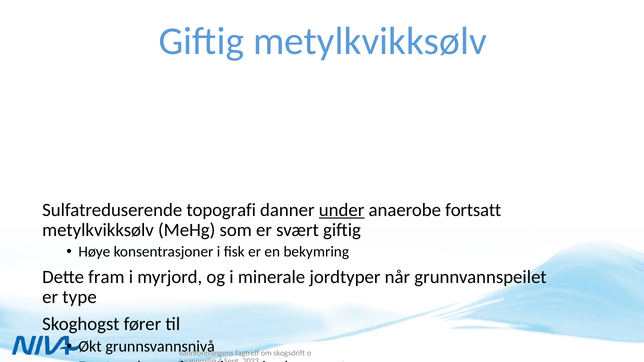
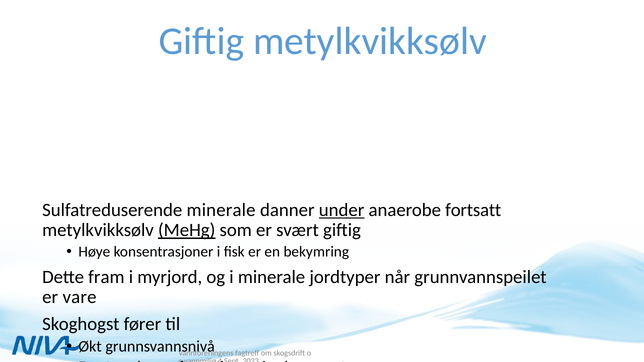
Sulfatreduserende topografi: topografi -> minerale
MeHg at (187, 230) underline: none -> present
type: type -> vare
